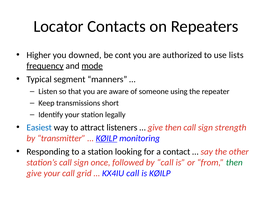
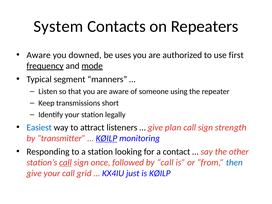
Locator: Locator -> System
Higher at (39, 55): Higher -> Aware
cont: cont -> uses
lists: lists -> first
give then: then -> plan
call at (65, 162) underline: none -> present
then at (234, 162) colour: green -> blue
KX4IU call: call -> just
